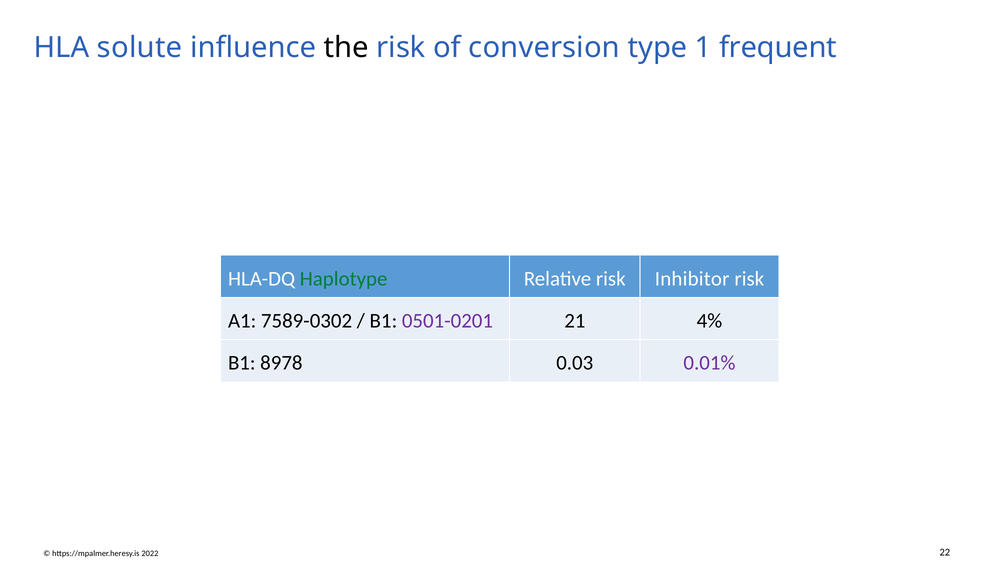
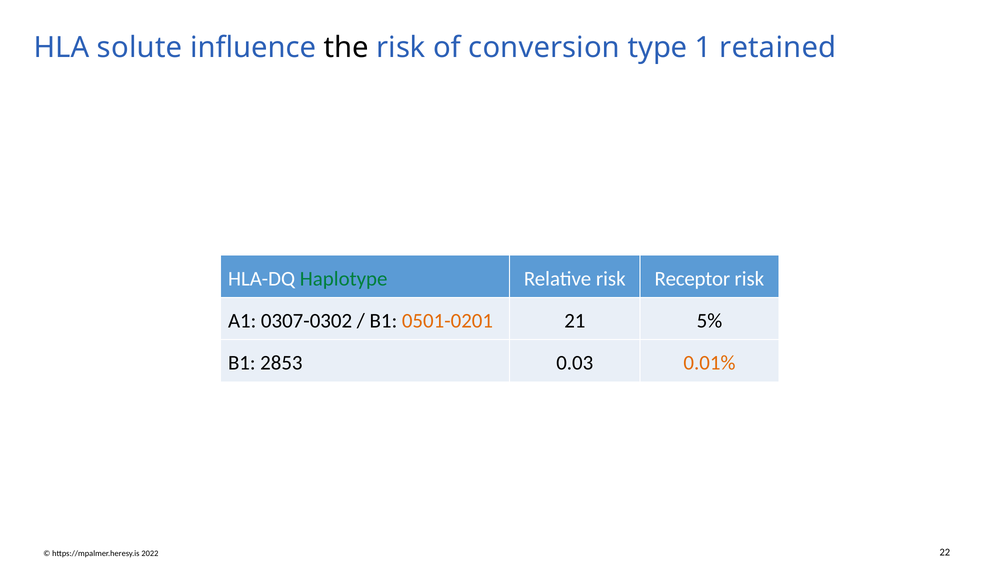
frequent: frequent -> retained
Inhibitor: Inhibitor -> Receptor
7589-0302: 7589-0302 -> 0307-0302
0501-0201 colour: purple -> orange
4%: 4% -> 5%
8978: 8978 -> 2853
0.01% colour: purple -> orange
